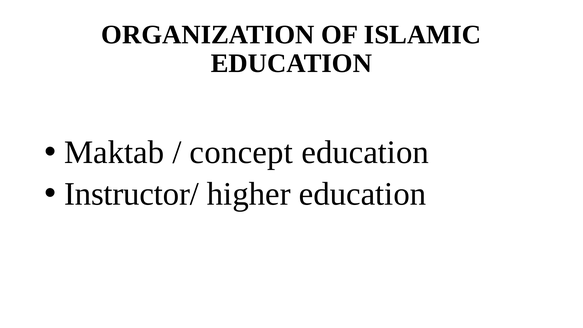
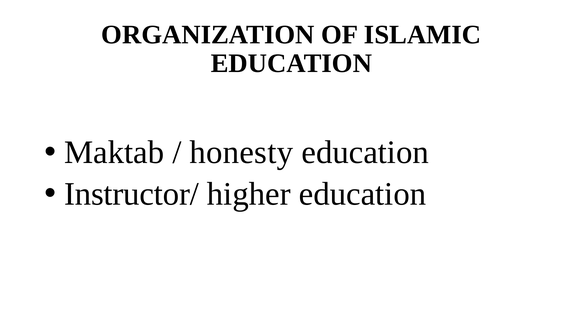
concept: concept -> honesty
